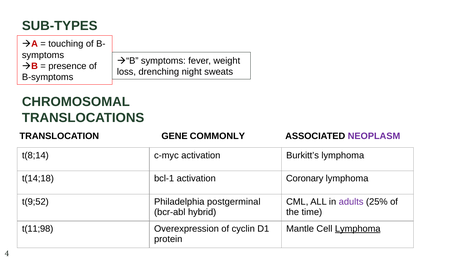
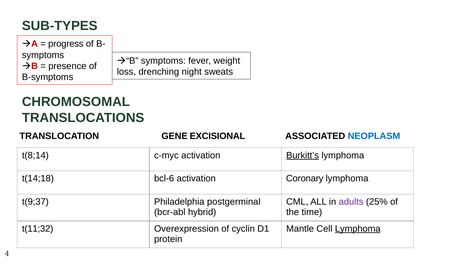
touching: touching -> progress
COMMONLY: COMMONLY -> EXCISIONAL
NEOPLASM colour: purple -> blue
Burkitt’s underline: none -> present
bcl-1: bcl-1 -> bcl-6
t(9;52: t(9;52 -> t(9;37
t(11;98: t(11;98 -> t(11;32
